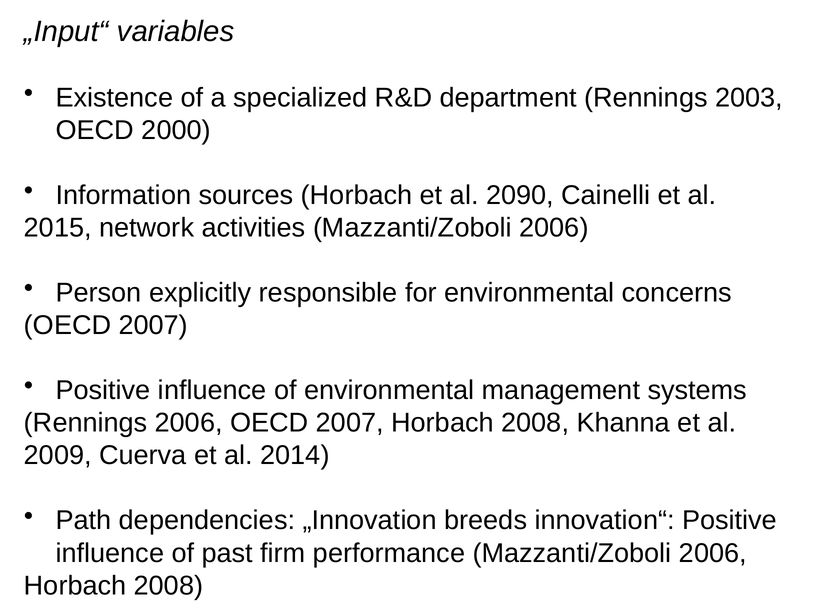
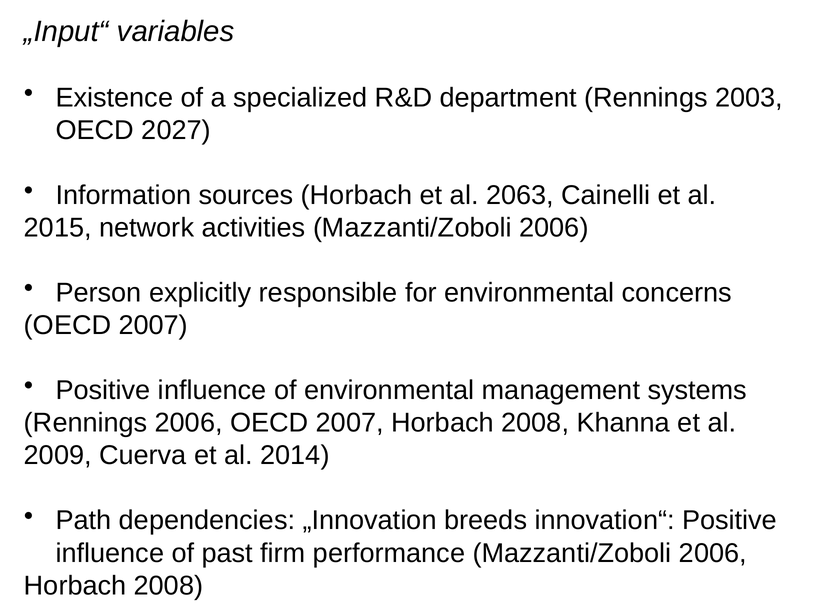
2000: 2000 -> 2027
2090: 2090 -> 2063
